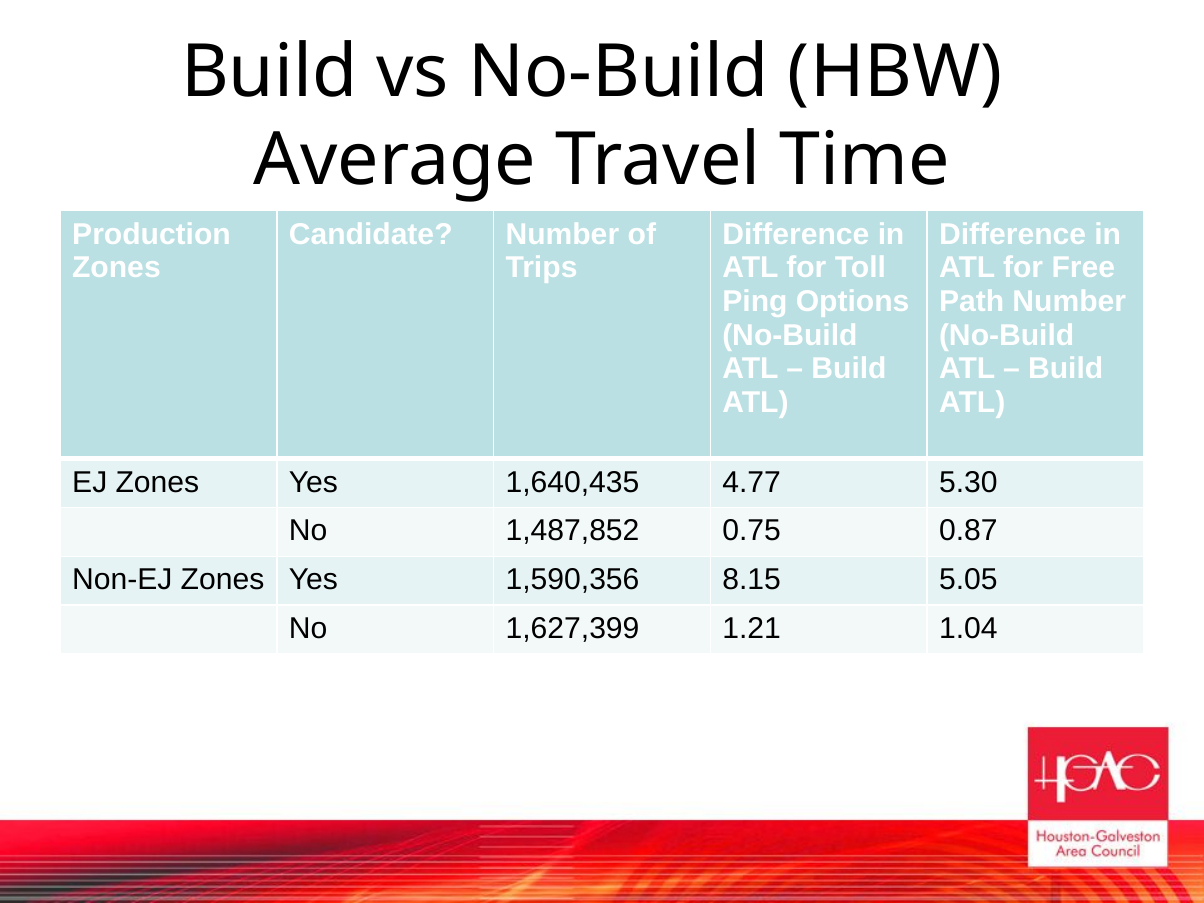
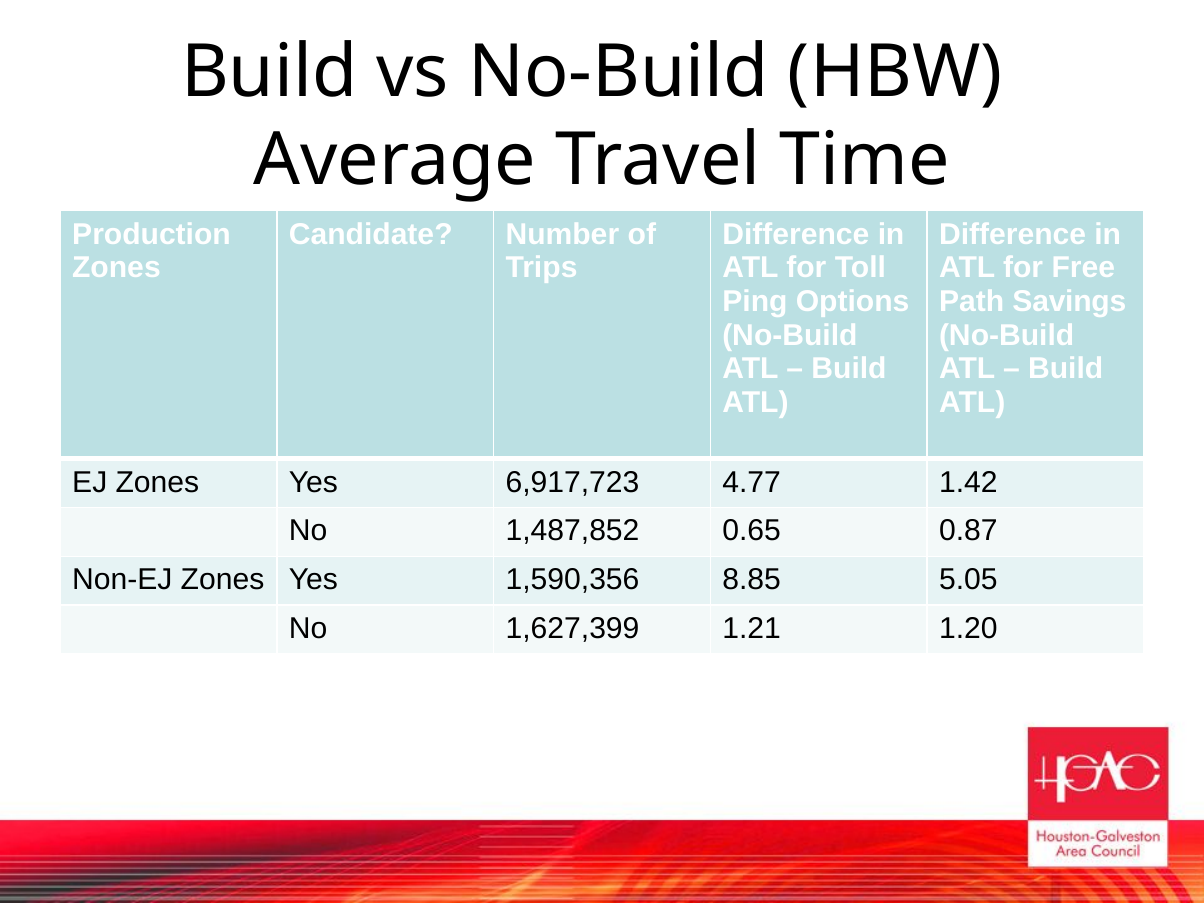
Path Number: Number -> Savings
1,640,435: 1,640,435 -> 6,917,723
5.30: 5.30 -> 1.42
0.75: 0.75 -> 0.65
8.15: 8.15 -> 8.85
1.04: 1.04 -> 1.20
